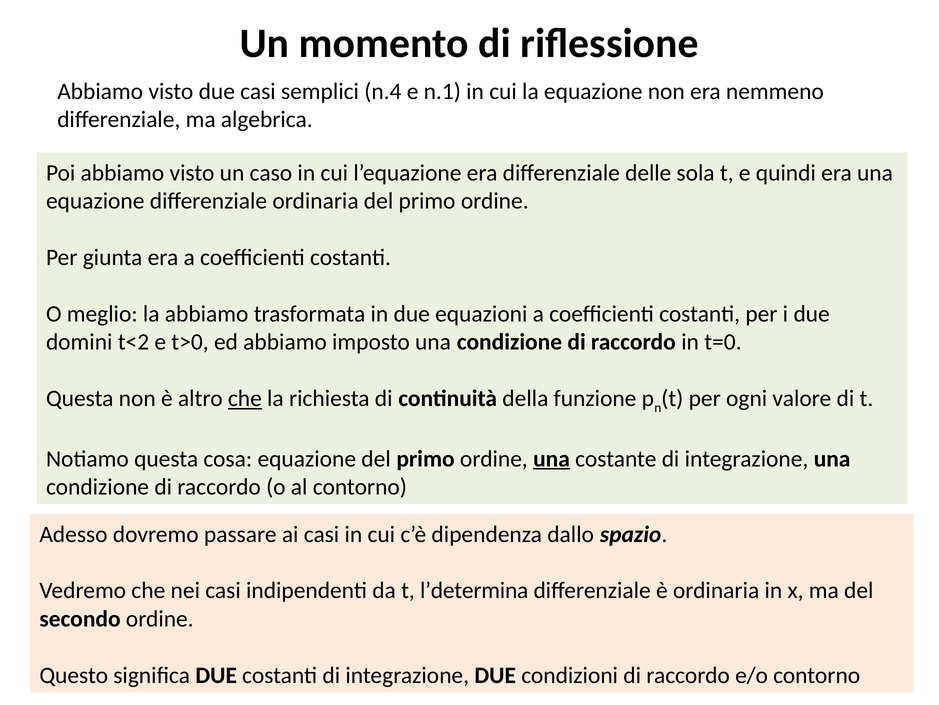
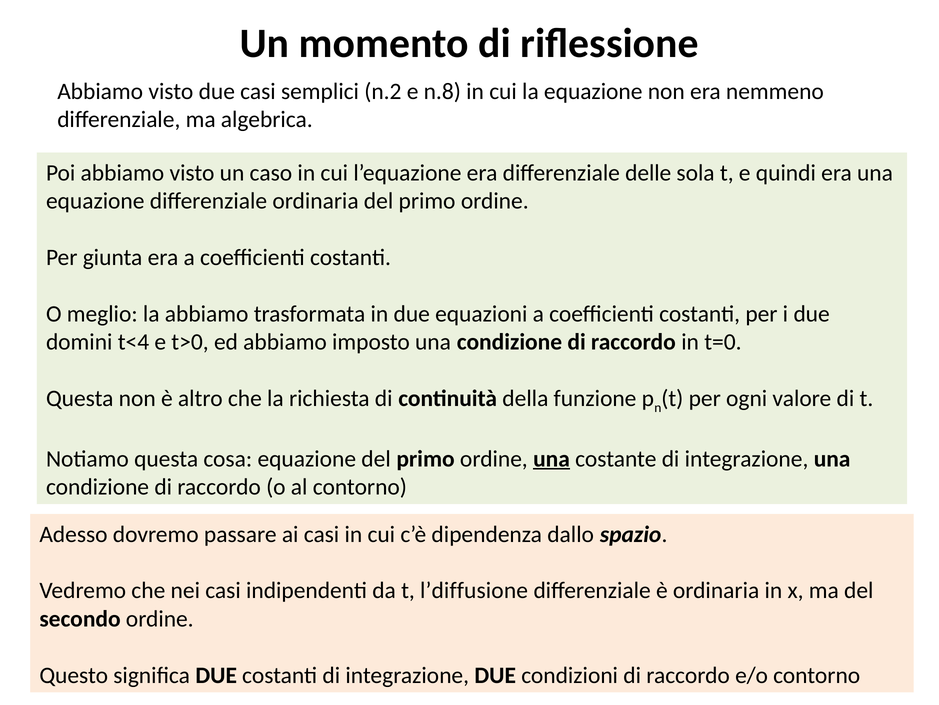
n.4: n.4 -> n.2
n.1: n.1 -> n.8
t<2: t<2 -> t<4
che at (245, 398) underline: present -> none
l’determina: l’determina -> l’diffusione
